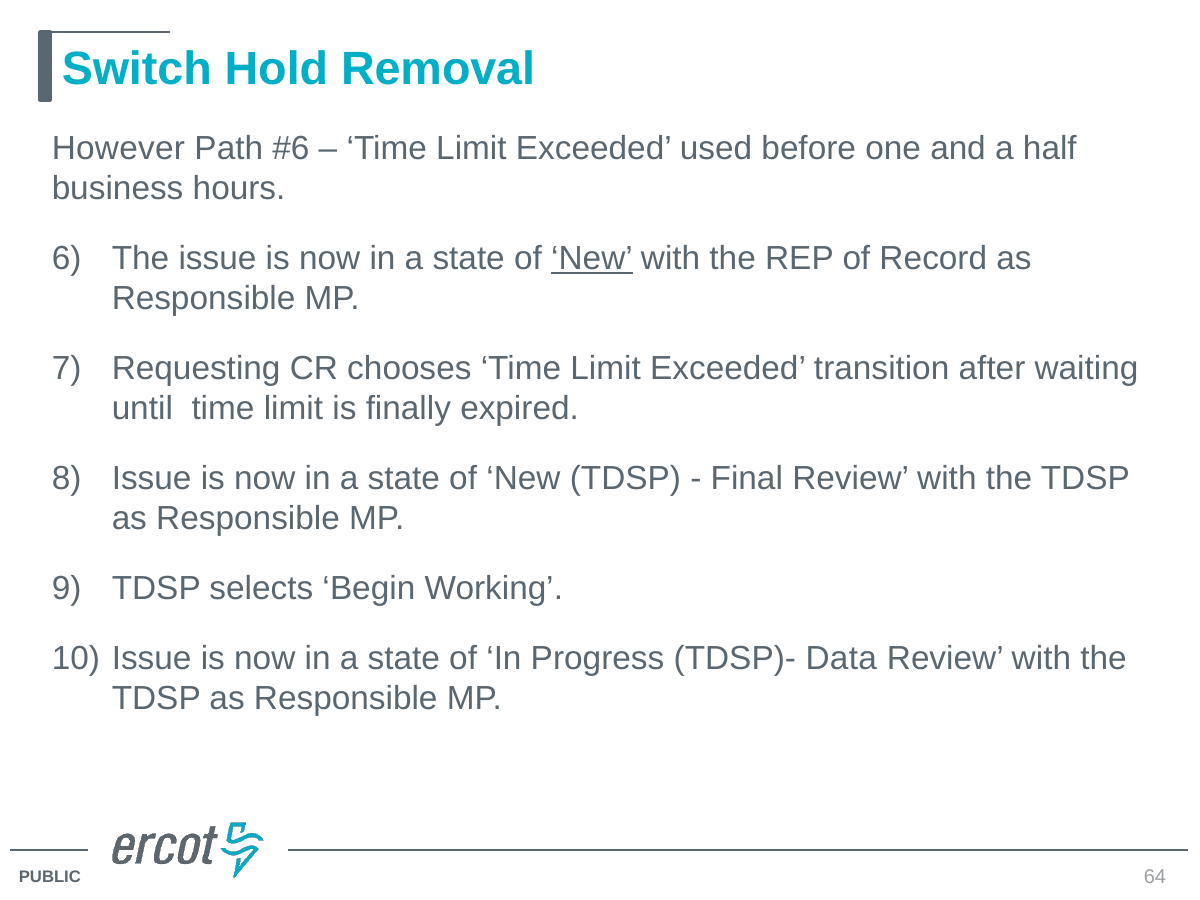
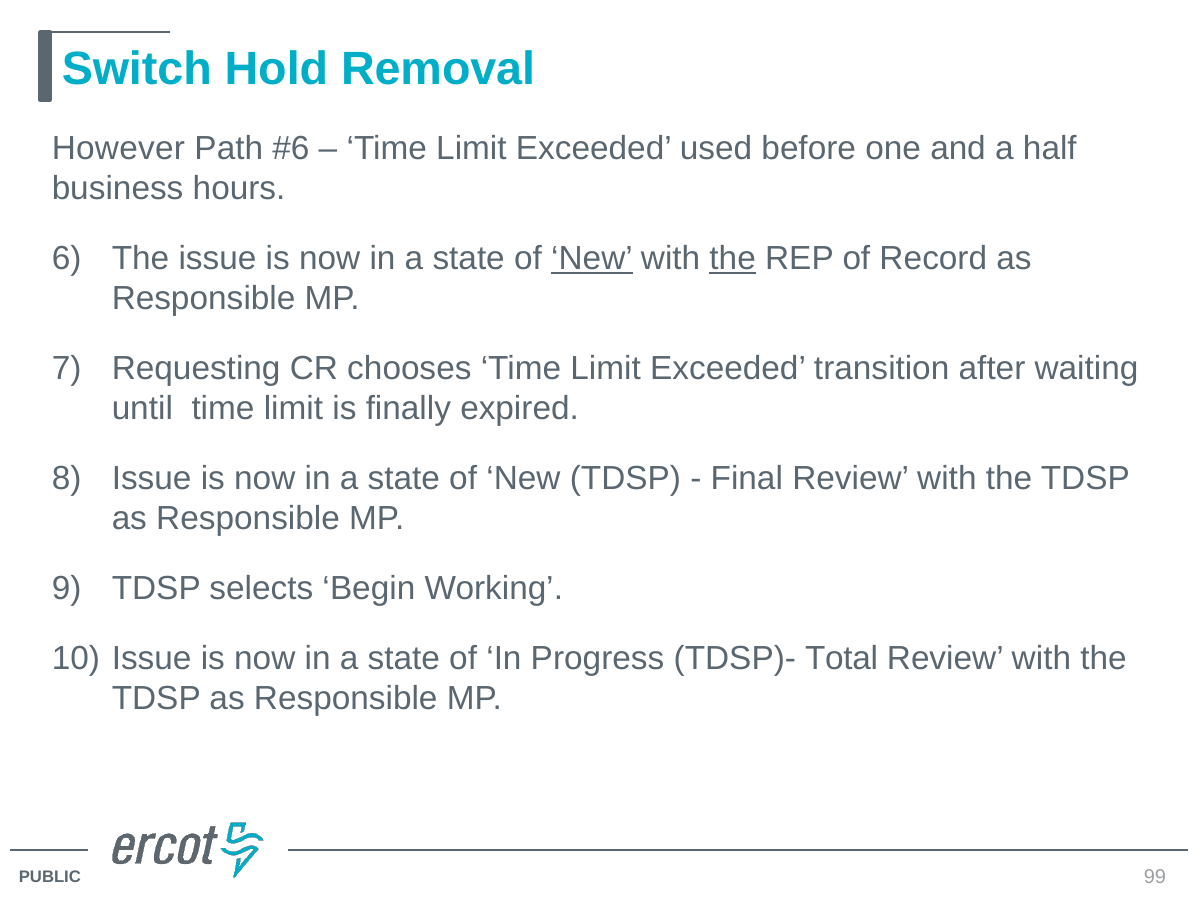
the at (733, 258) underline: none -> present
Data: Data -> Total
64: 64 -> 99
